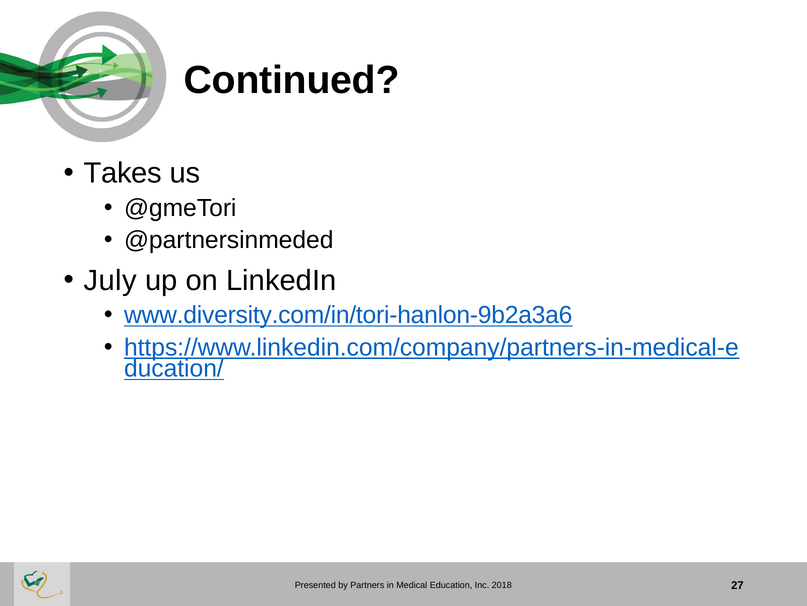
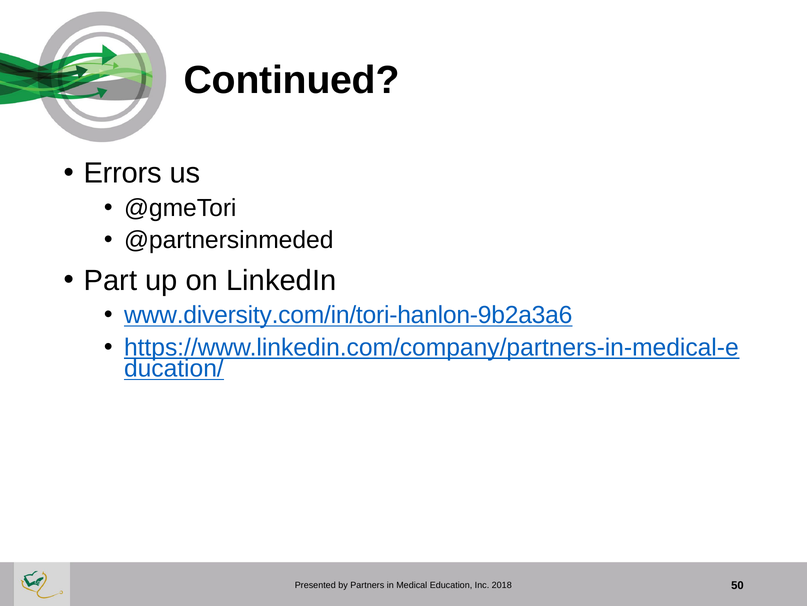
Takes: Takes -> Errors
July: July -> Part
27: 27 -> 50
